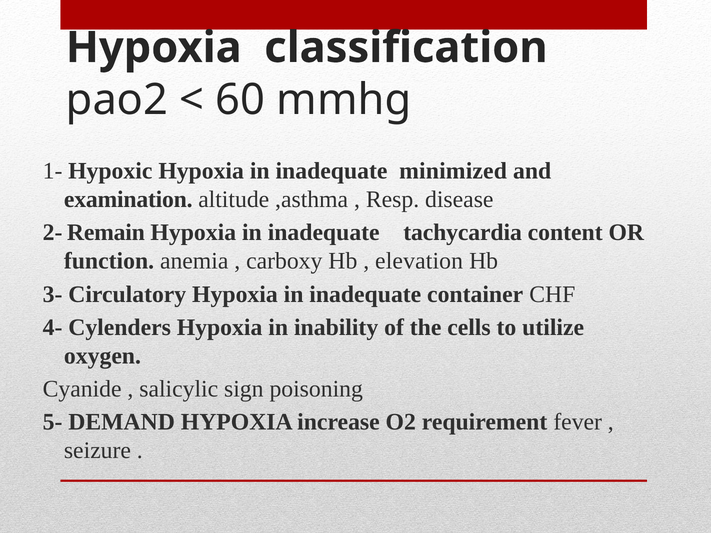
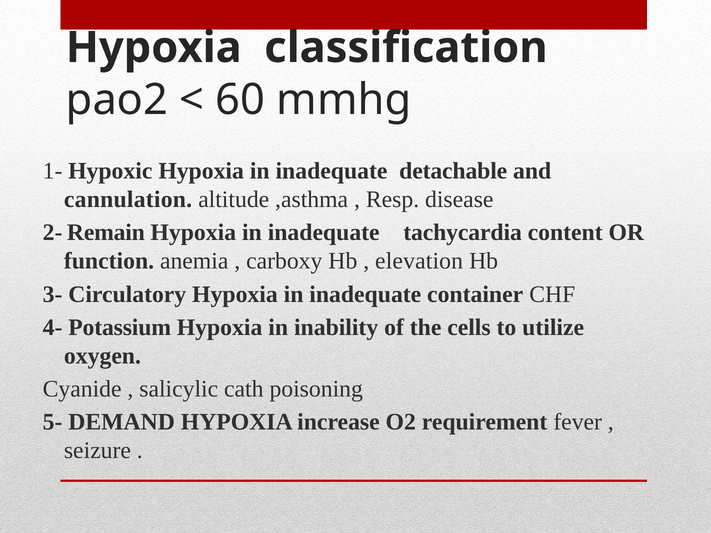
minimized: minimized -> detachable
examination: examination -> cannulation
Cylenders: Cylenders -> Potassium
sign: sign -> cath
